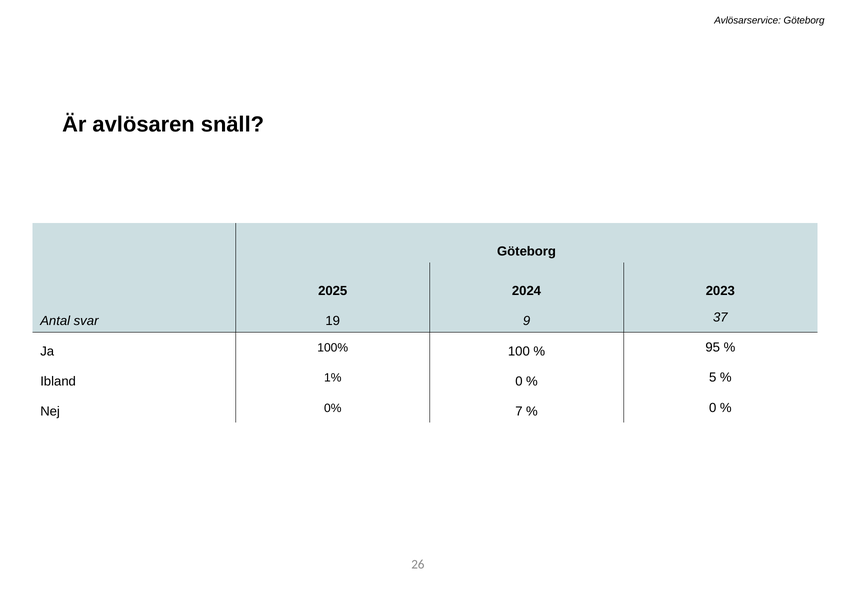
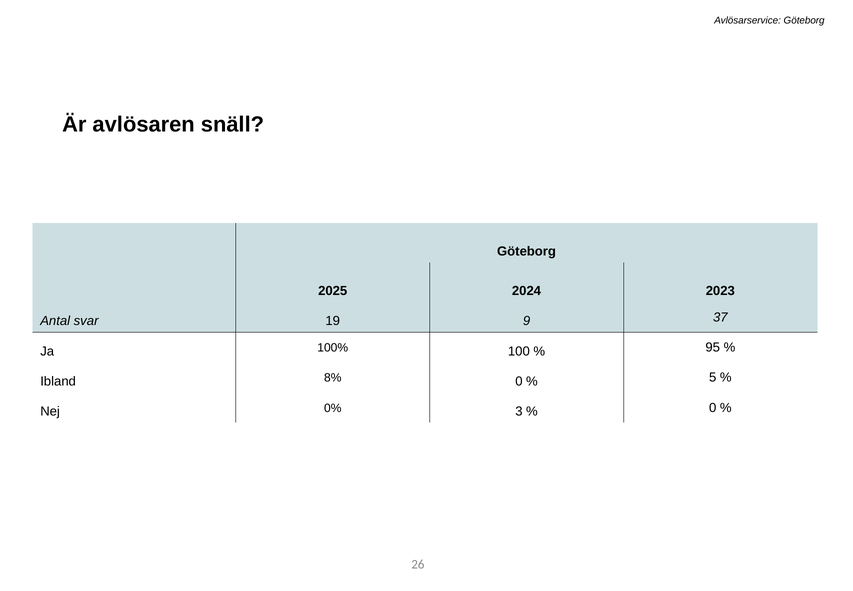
1%: 1% -> 8%
7: 7 -> 3
